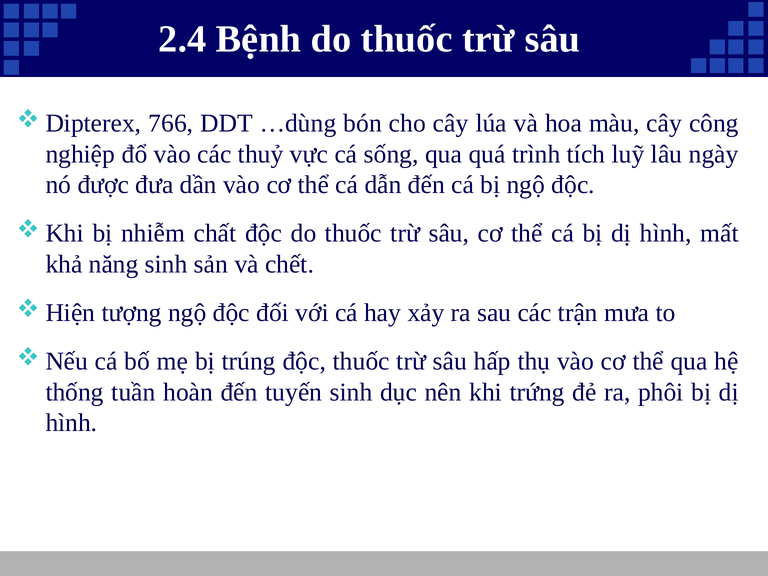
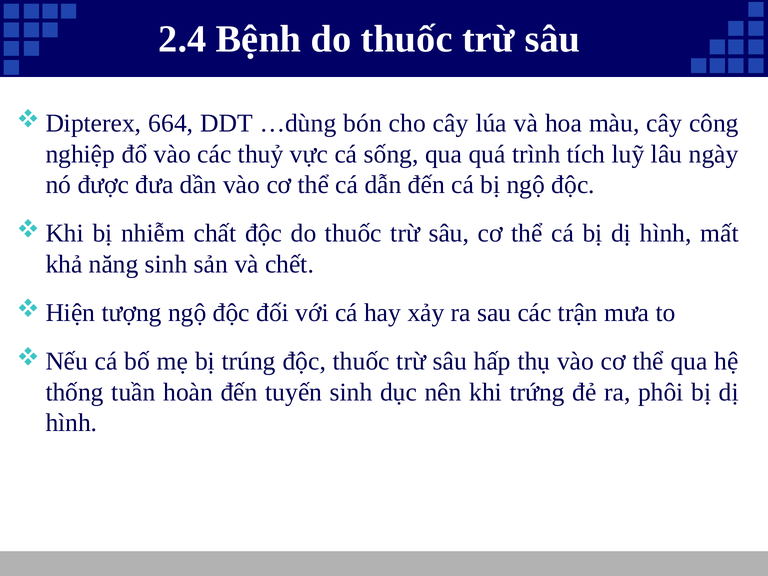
766: 766 -> 664
